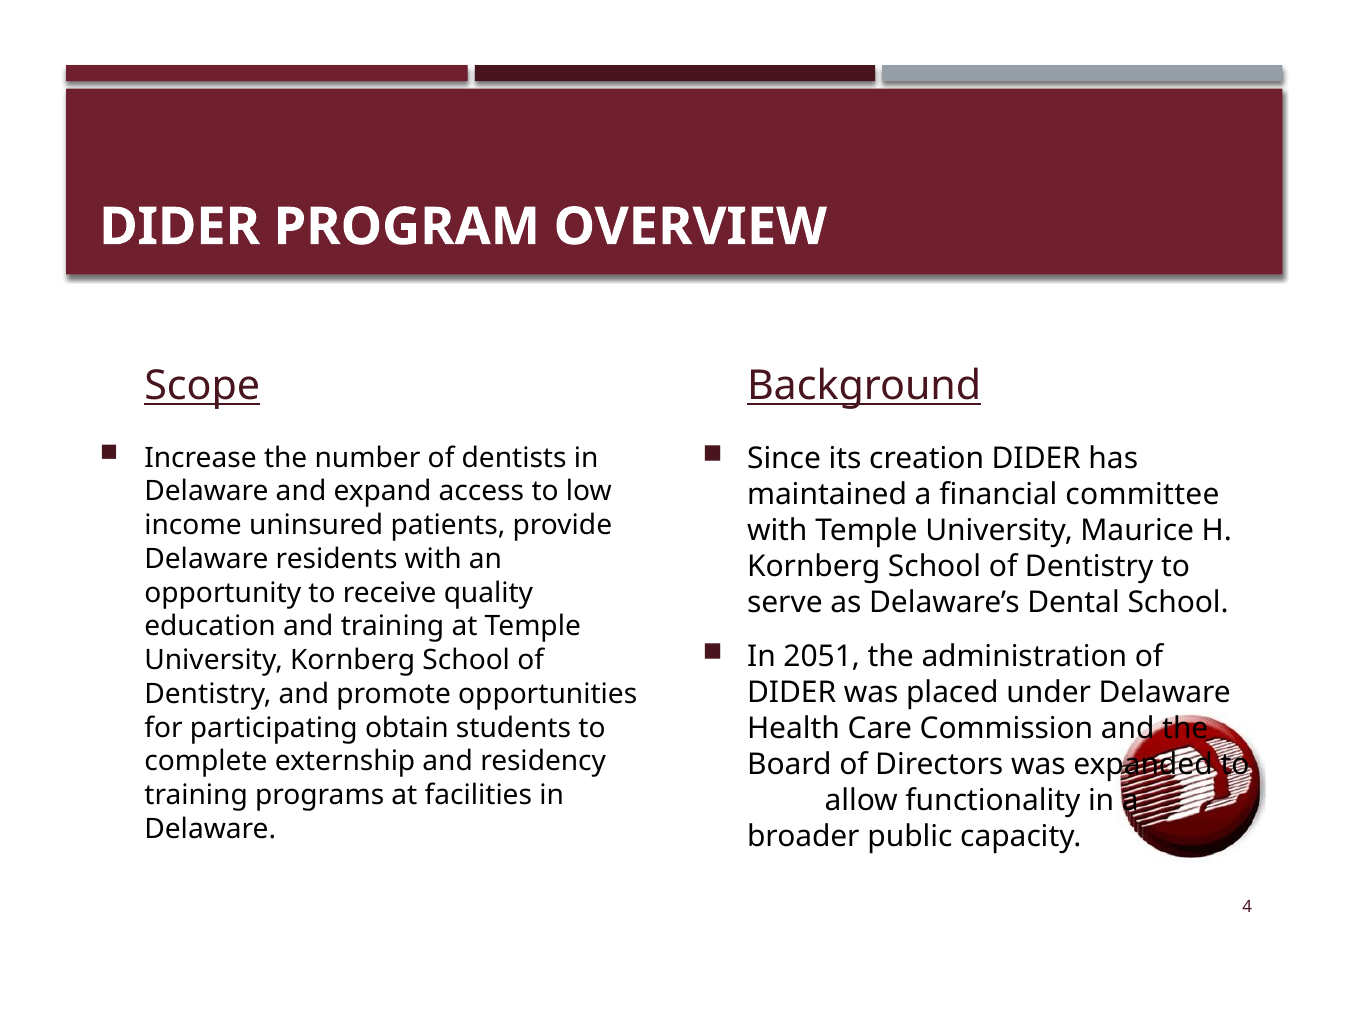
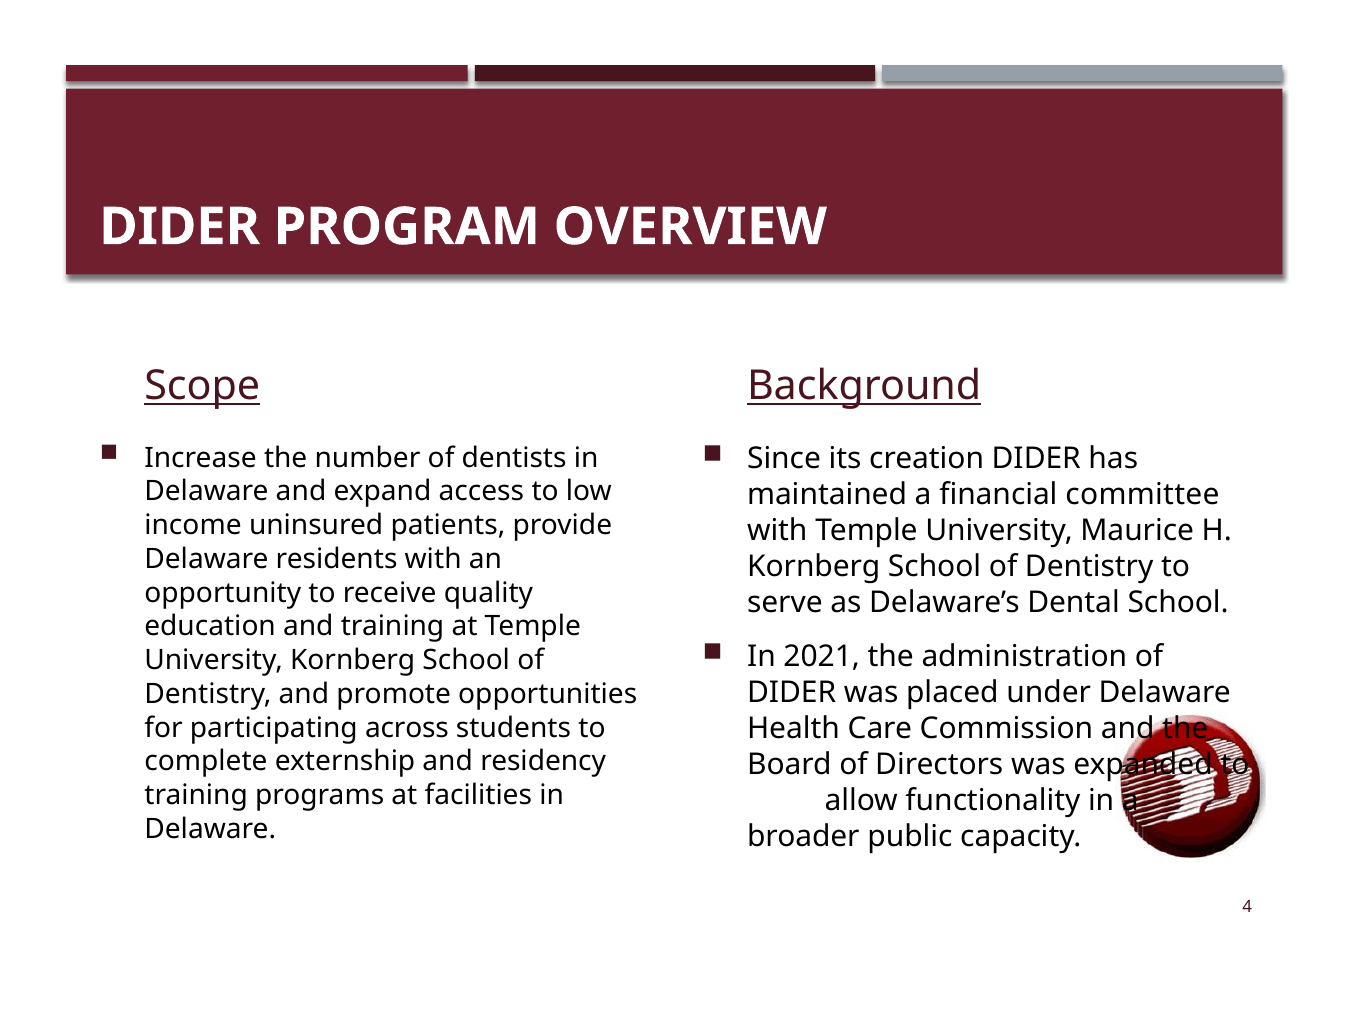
2051: 2051 -> 2021
obtain: obtain -> across
